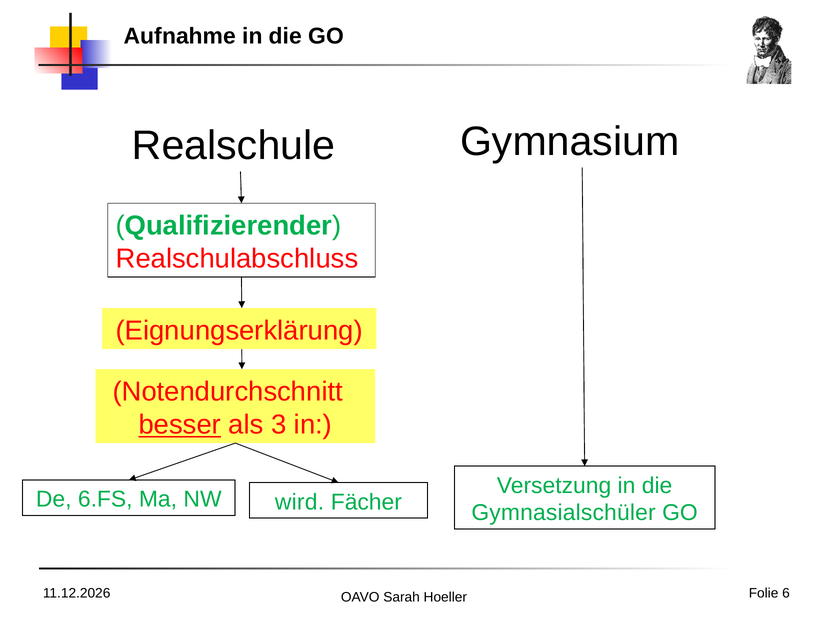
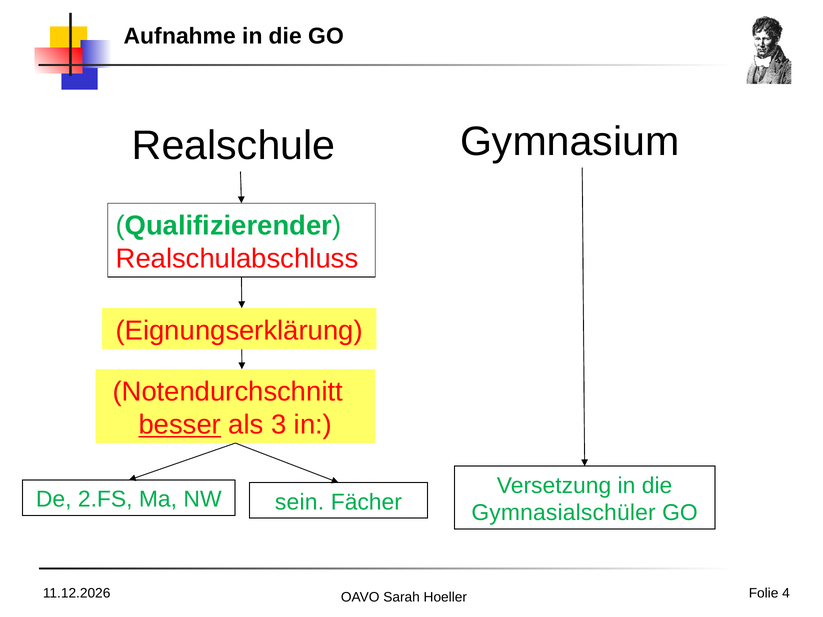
6.FS: 6.FS -> 2.FS
wird: wird -> sein
6: 6 -> 4
